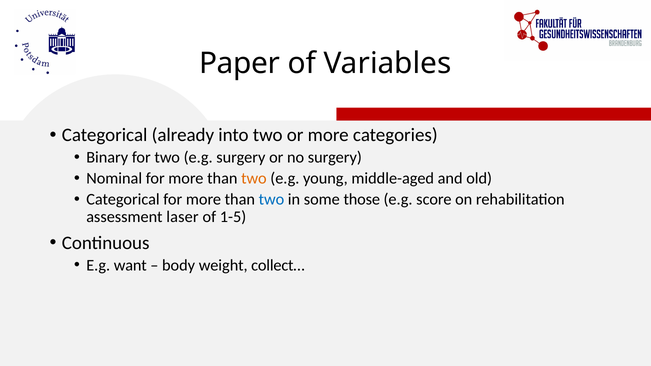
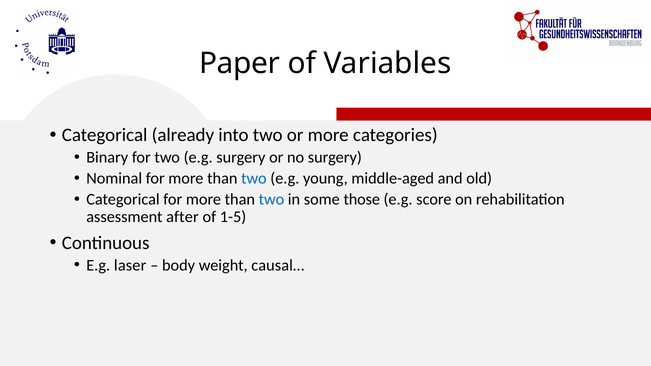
two at (254, 179) colour: orange -> blue
laser: laser -> after
want: want -> laser
collect…: collect… -> causal…
